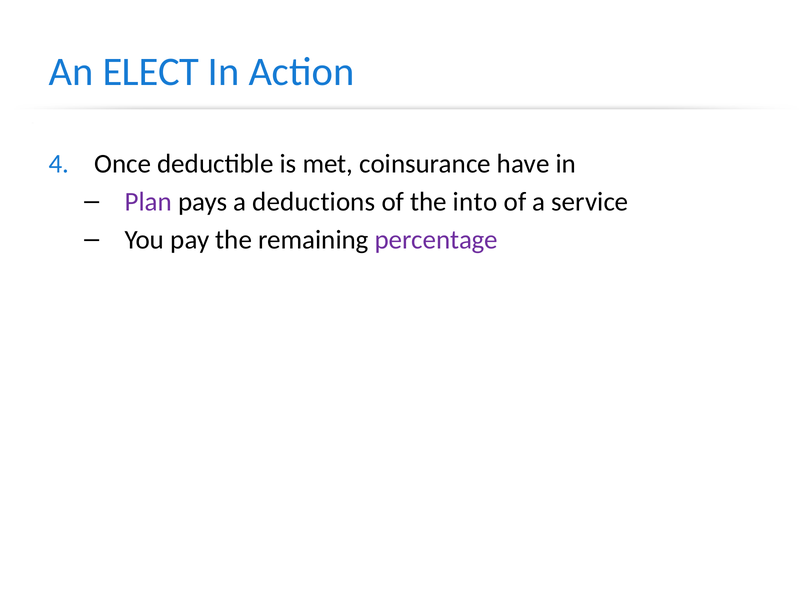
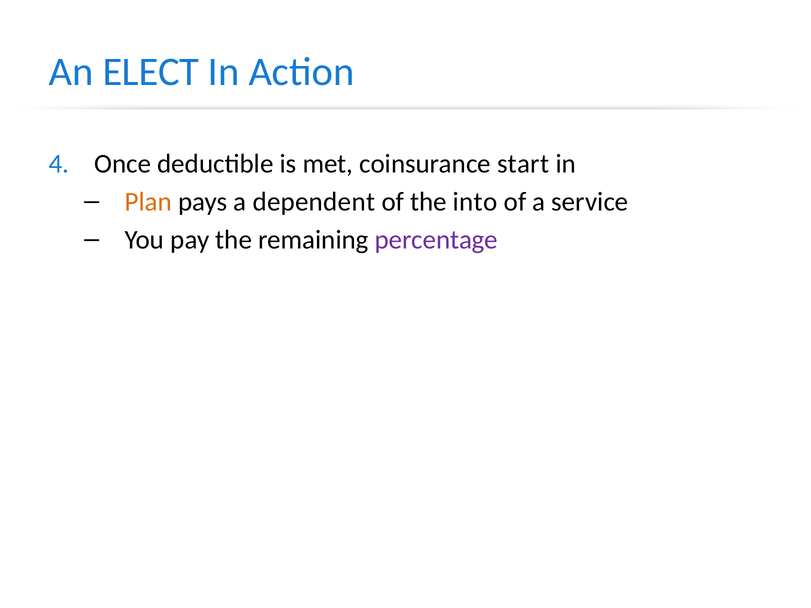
have: have -> start
Plan colour: purple -> orange
deductions: deductions -> dependent
